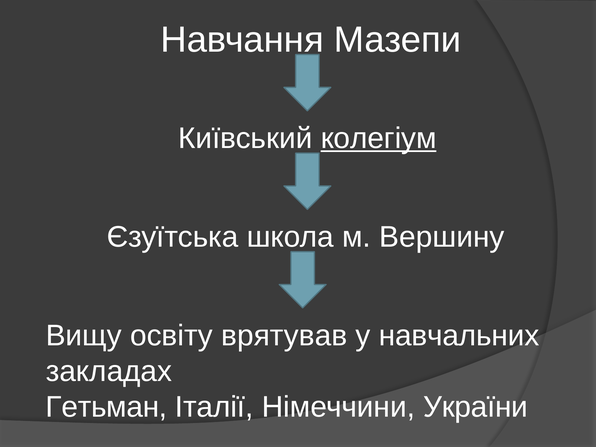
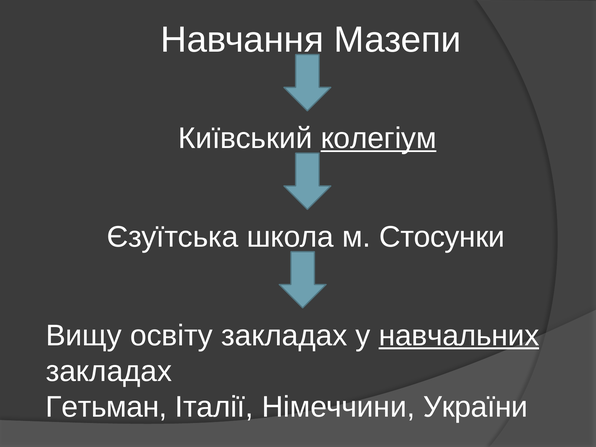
Вершину: Вершину -> Стосунки
освіту врятував: врятував -> закладах
навчальних underline: none -> present
